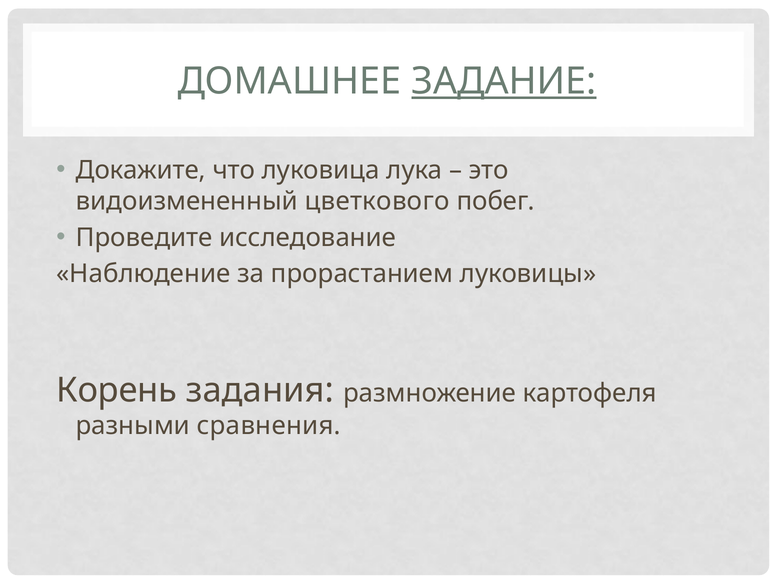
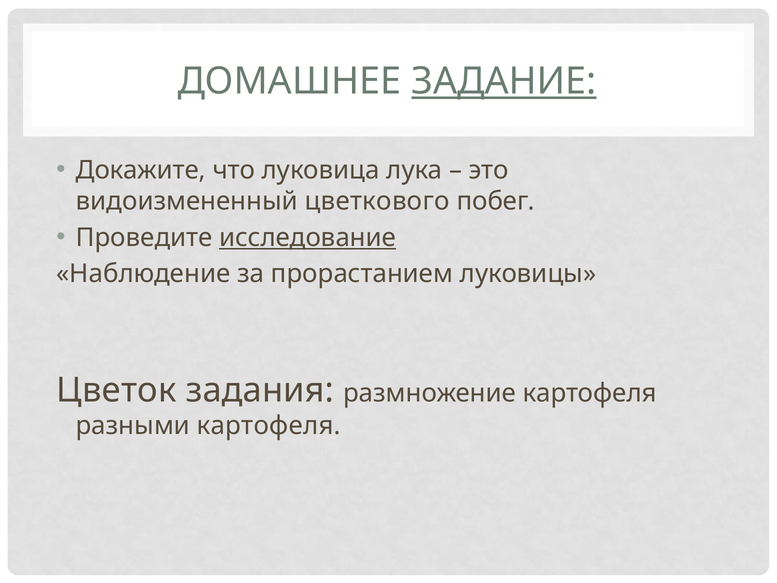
исследование underline: none -> present
Корень: Корень -> Цветок
разными сравнения: сравнения -> картофеля
